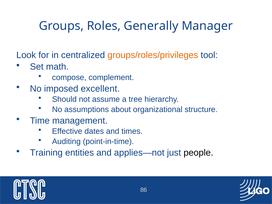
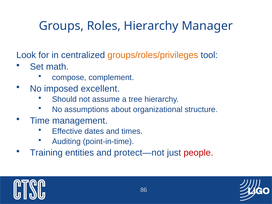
Roles Generally: Generally -> Hierarchy
applies—not: applies—not -> protect—not
people colour: black -> red
